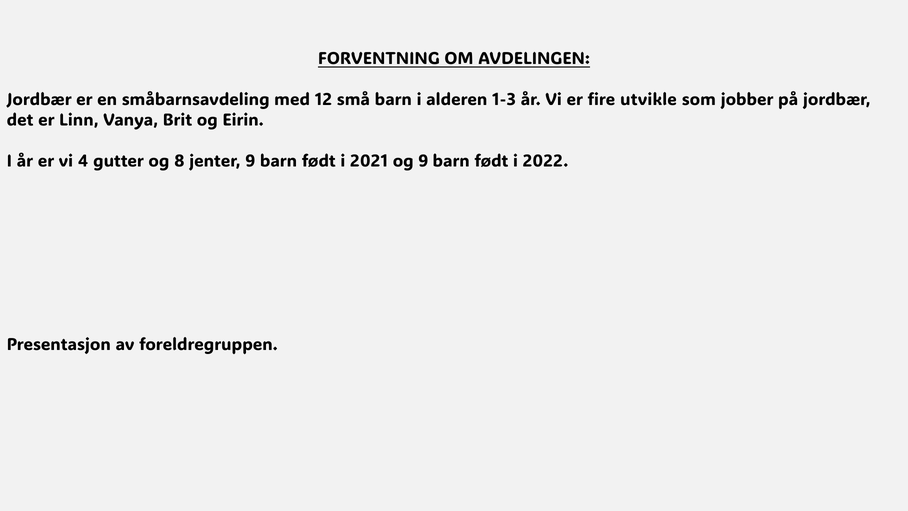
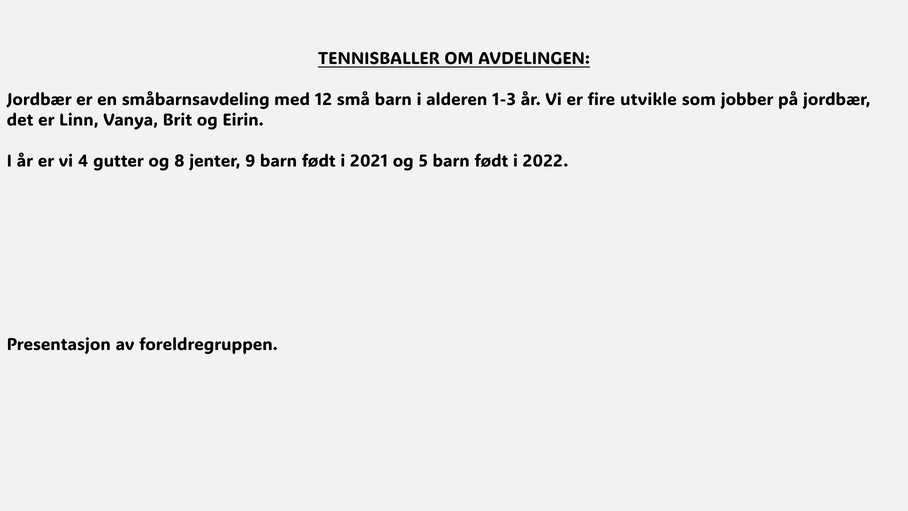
FORVENTNING: FORVENTNING -> TENNISBALLER
og 9: 9 -> 5
